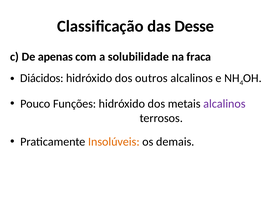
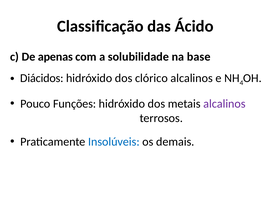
Desse: Desse -> Ácido
fraca: fraca -> base
outros: outros -> clórico
Insolúveis colour: orange -> blue
